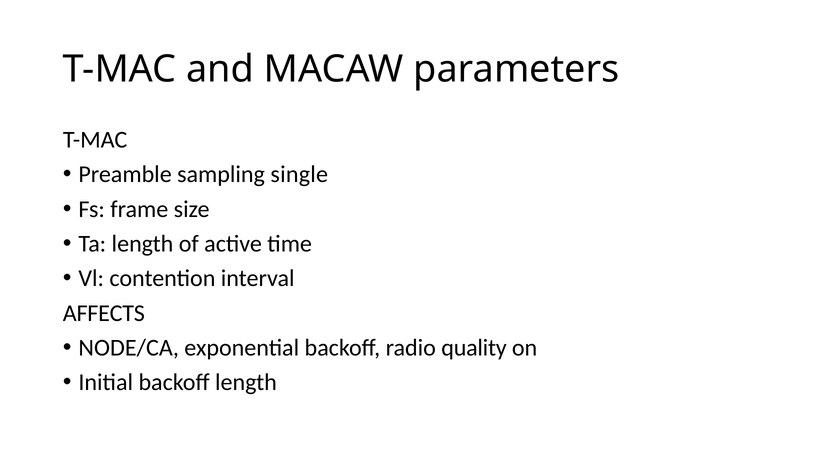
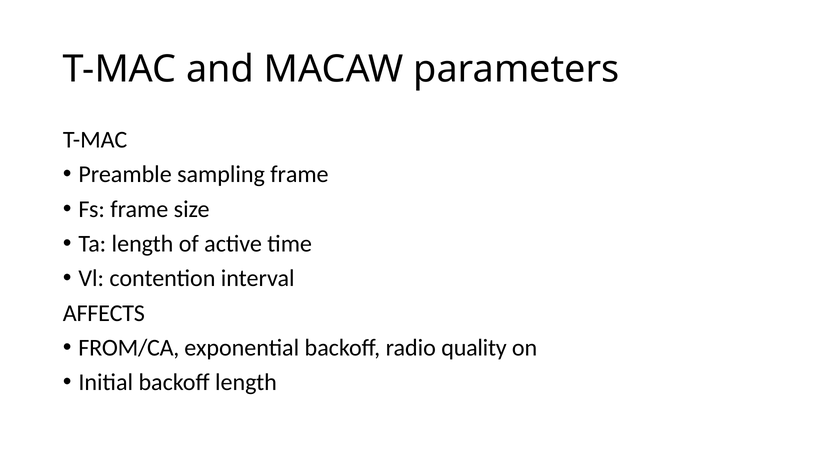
sampling single: single -> frame
NODE/CA: NODE/CA -> FROM/CA
